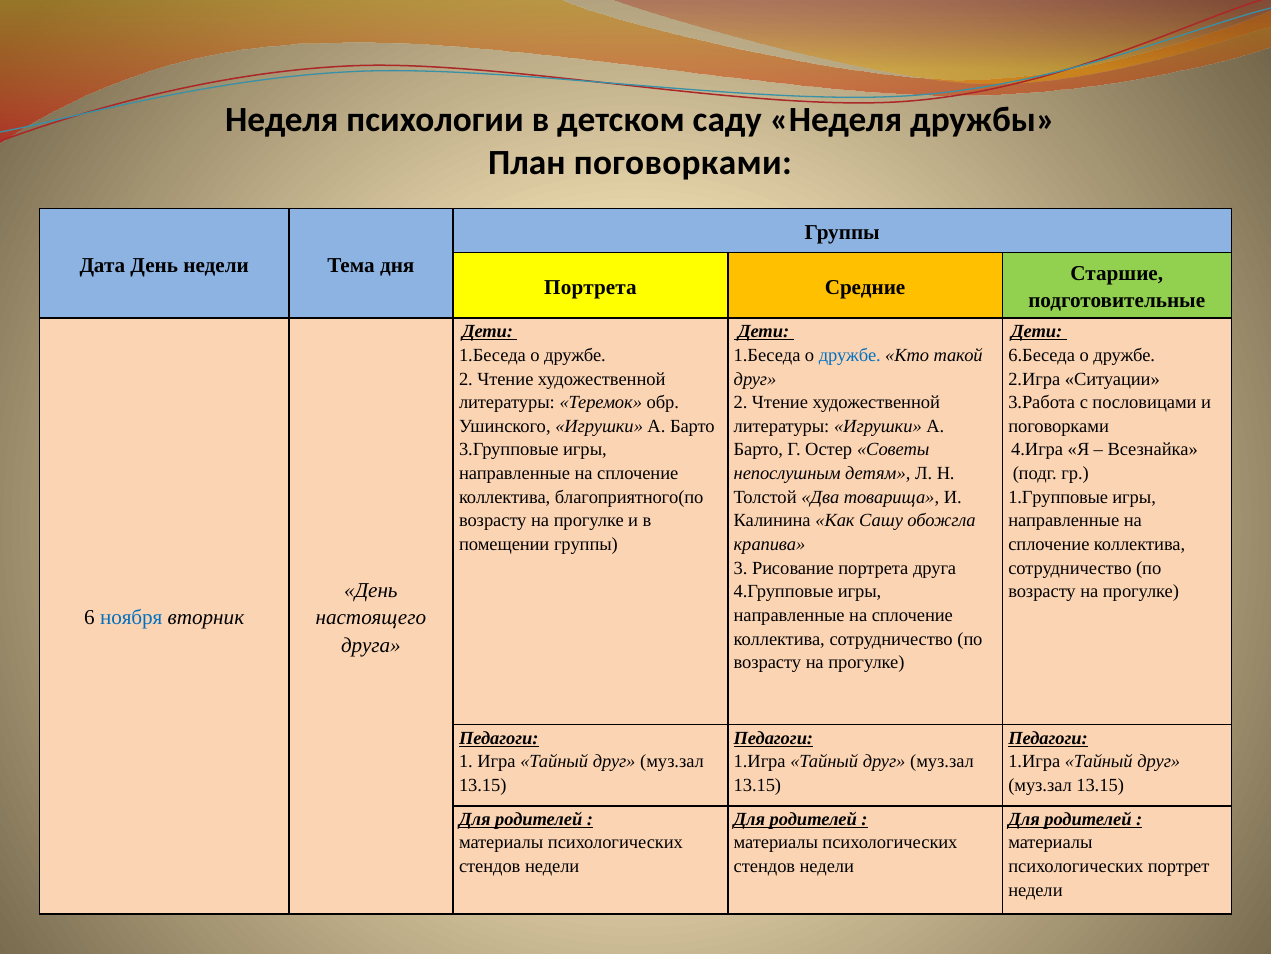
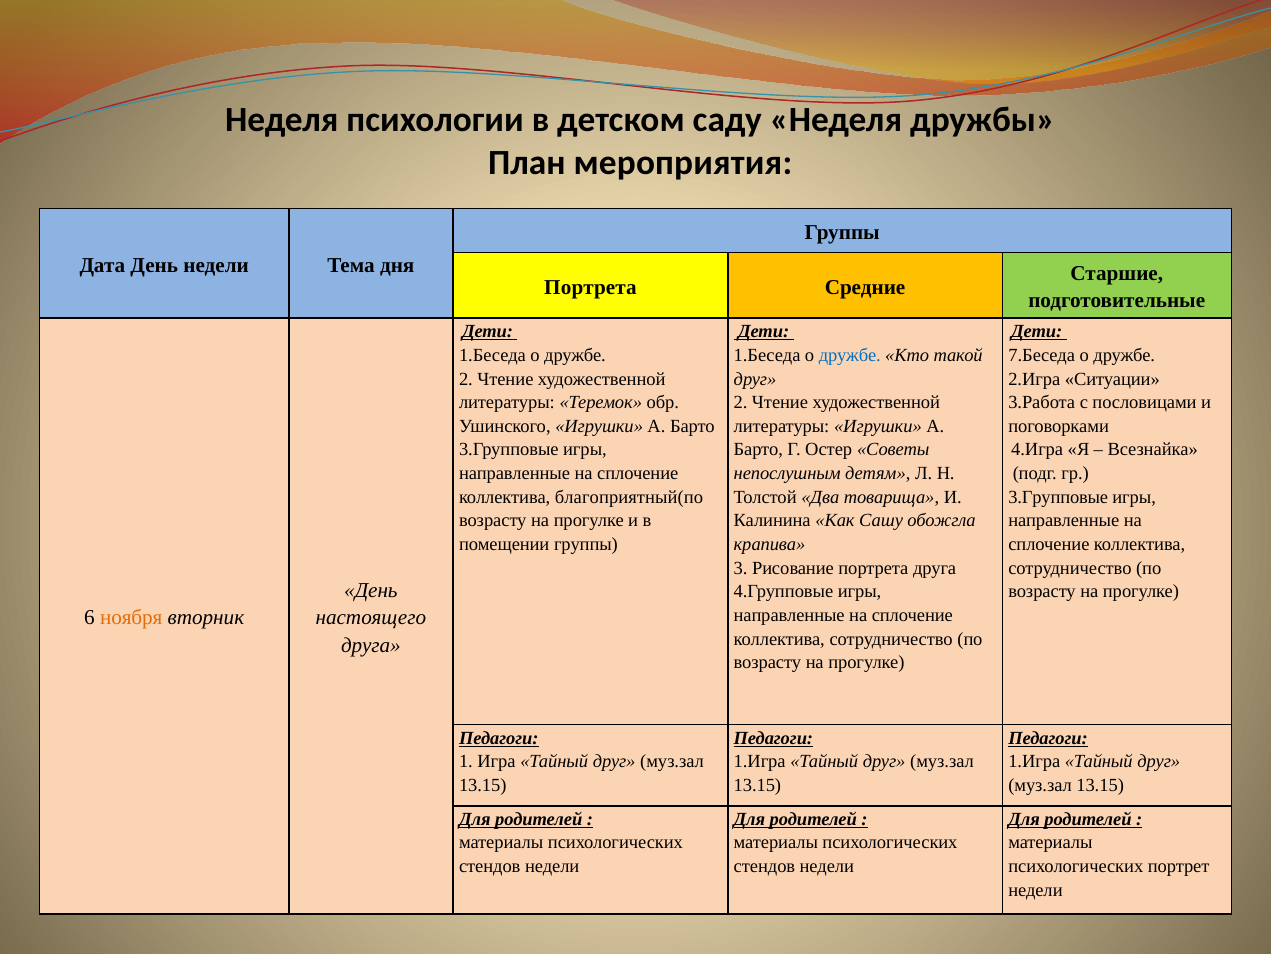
План поговорками: поговорками -> мероприятия
6.Беседа: 6.Беседа -> 7.Беседа
благоприятного(по: благоприятного(по -> благоприятный(по
1.Групповые at (1058, 497): 1.Групповые -> 3.Групповые
ноября colour: blue -> orange
